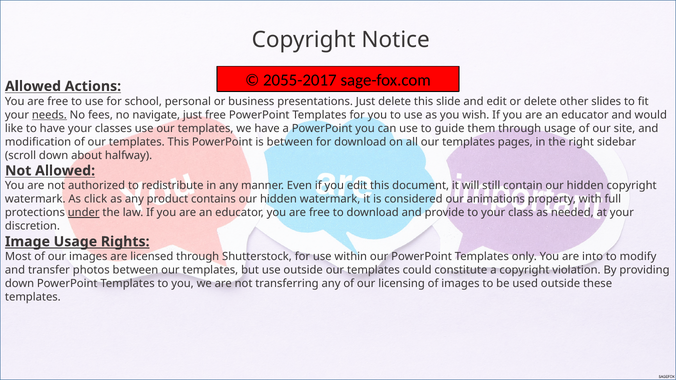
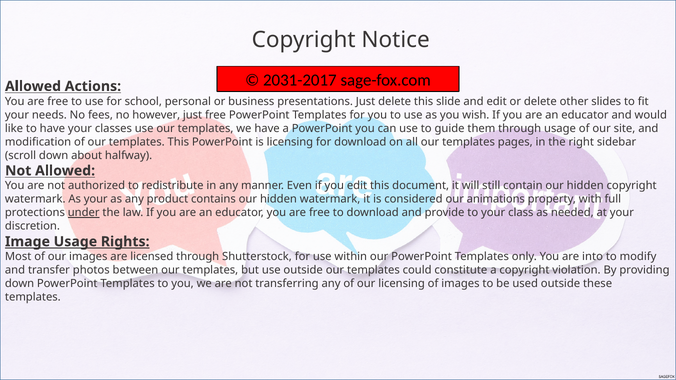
2055-2017: 2055-2017 -> 2031-2017
needs underline: present -> none
navigate: navigate -> however
is between: between -> licensing
As click: click -> your
